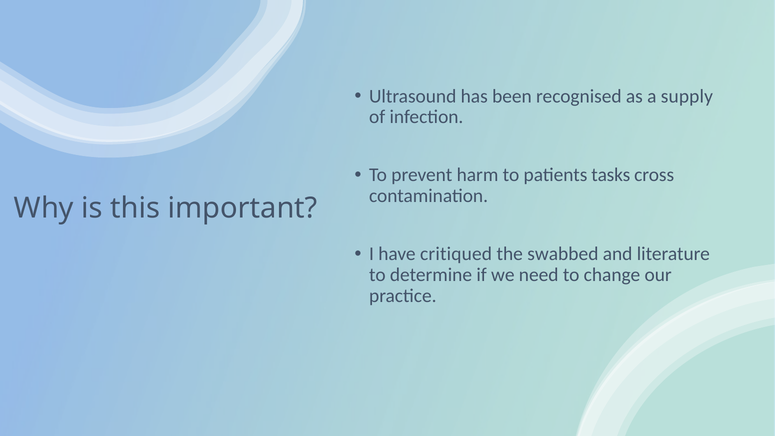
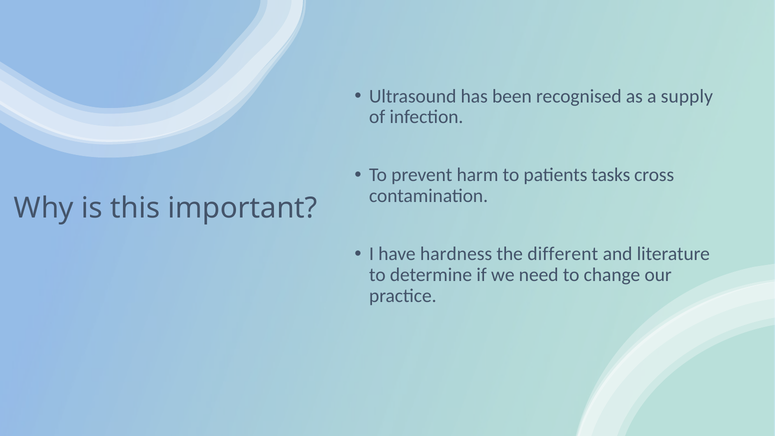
critiqued: critiqued -> hardness
swabbed: swabbed -> different
